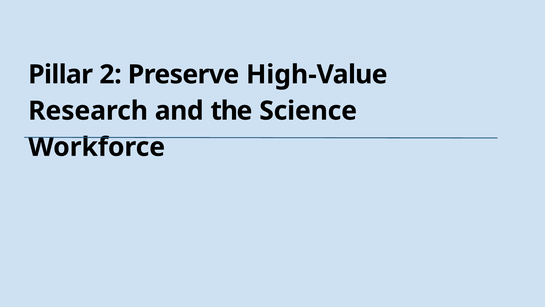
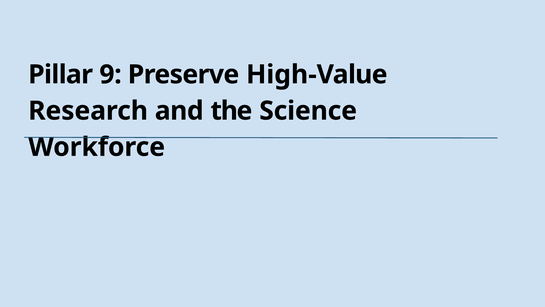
2: 2 -> 9
